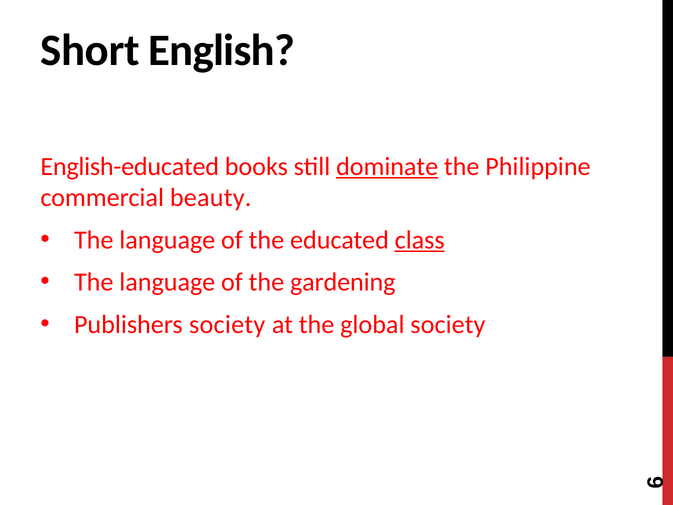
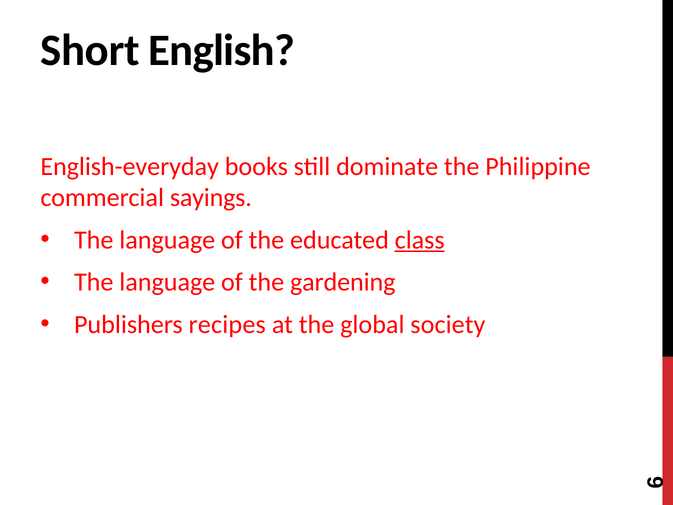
English-educated: English-educated -> English-everyday
dominate underline: present -> none
beauty: beauty -> sayings
Publishers society: society -> recipes
